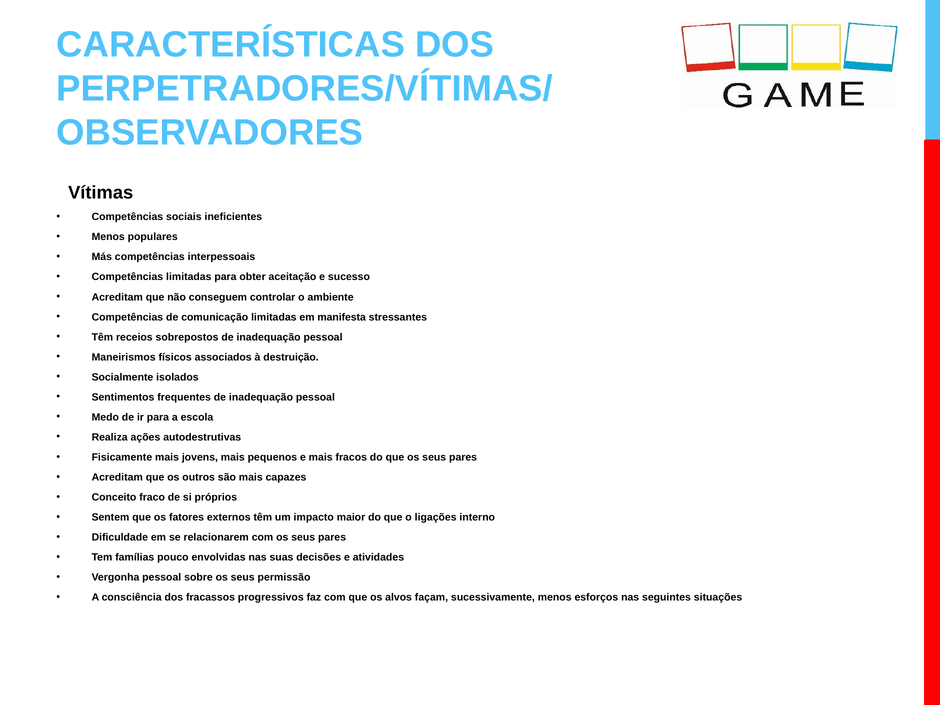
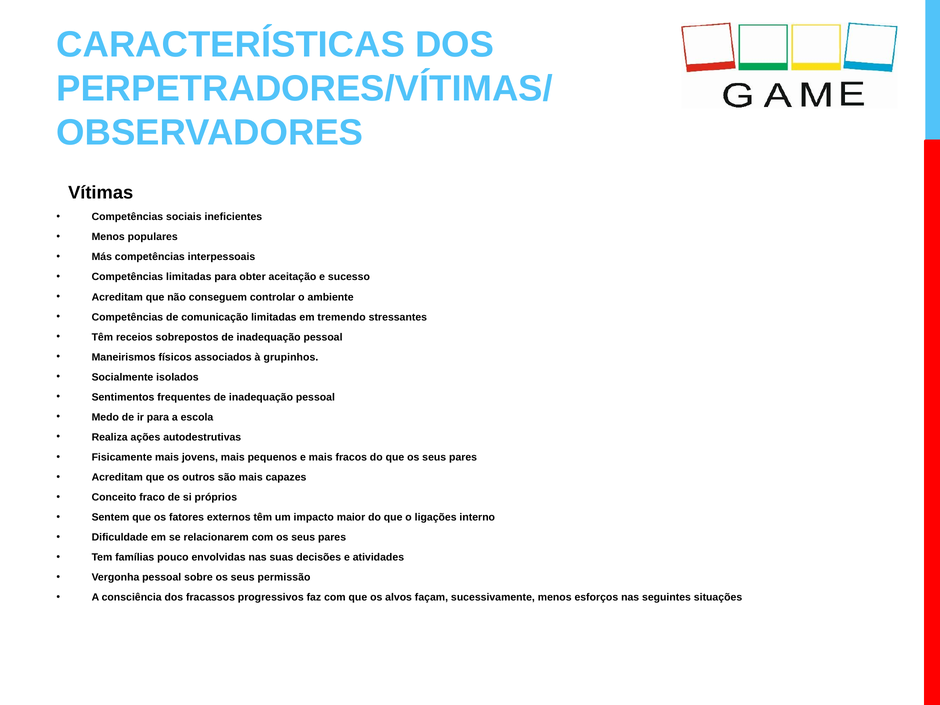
manifesta: manifesta -> tremendo
destruição: destruição -> grupinhos
